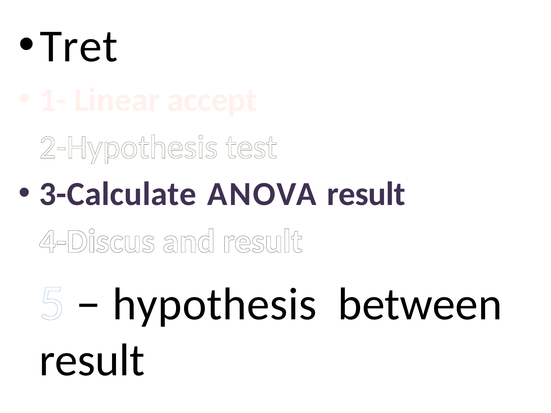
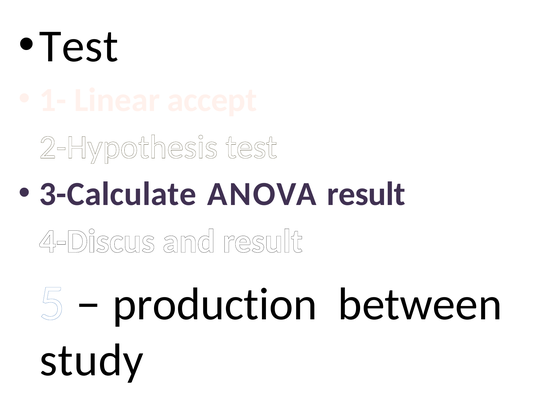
Tret at (79, 46): Tret -> Test
hypothesis: hypothesis -> production
result at (92, 361): result -> study
